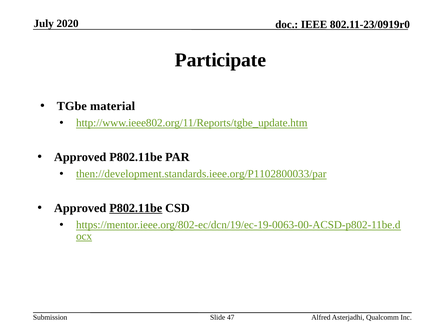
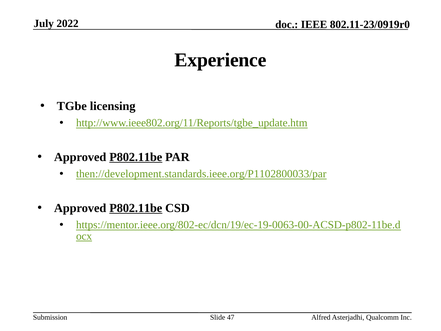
2020: 2020 -> 2022
Participate: Participate -> Experience
material: material -> licensing
P802.11be at (136, 157) underline: none -> present
